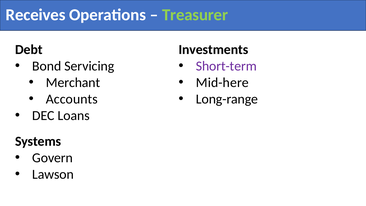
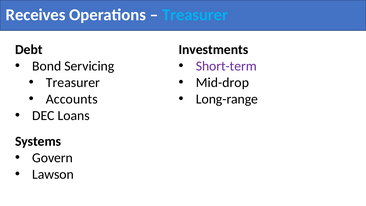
Treasurer at (195, 15) colour: light green -> light blue
Merchant at (73, 83): Merchant -> Treasurer
Mid-here: Mid-here -> Mid-drop
